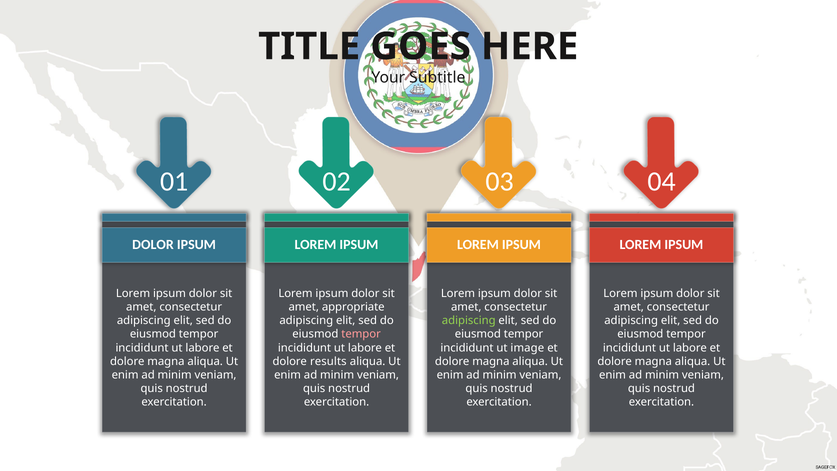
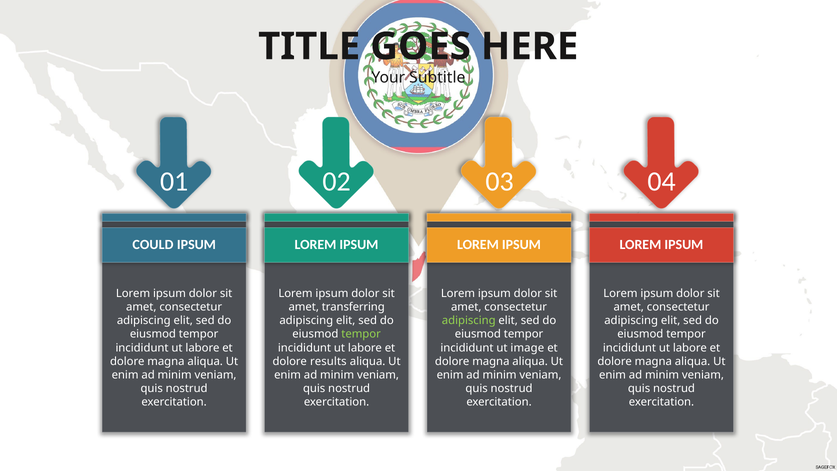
DOLOR at (153, 245): DOLOR -> COULD
appropriate: appropriate -> transferring
tempor at (361, 334) colour: pink -> light green
